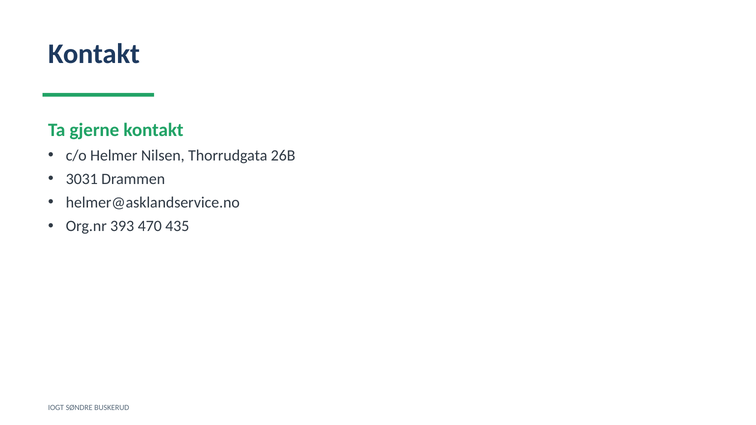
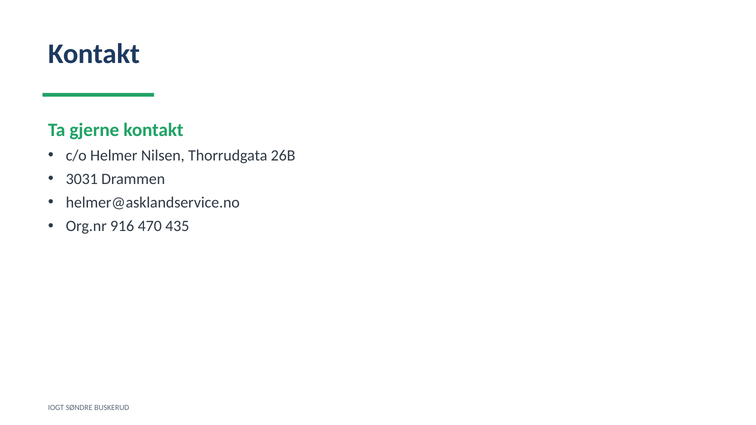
393: 393 -> 916
